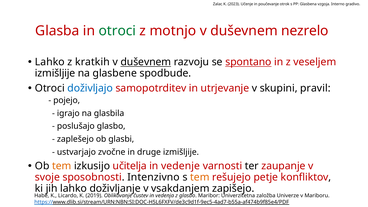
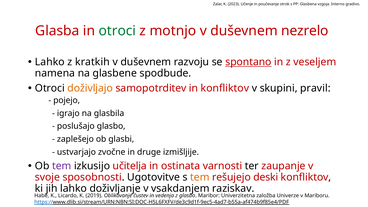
duševnem at (146, 62) underline: present -> none
izmišljije at (55, 73): izmišljije -> namena
doživljajo colour: blue -> orange
in utrjevanje: utrjevanje -> konfliktov
tem at (62, 166) colour: orange -> purple
vedenje: vedenje -> ostinata
Intenzivno: Intenzivno -> Ugotovitve
petje: petje -> deski
zapišejo: zapišejo -> raziskav
